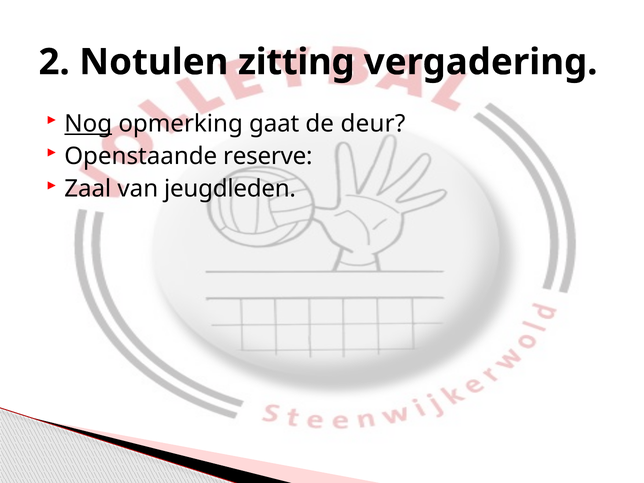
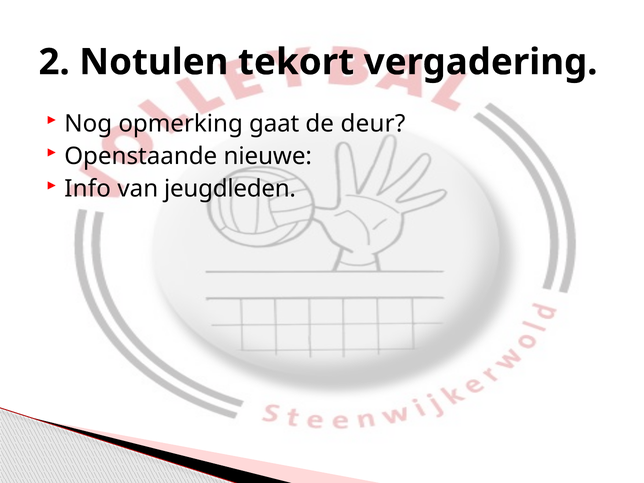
zitting: zitting -> tekort
Nog underline: present -> none
reserve: reserve -> nieuwe
Zaal: Zaal -> Info
